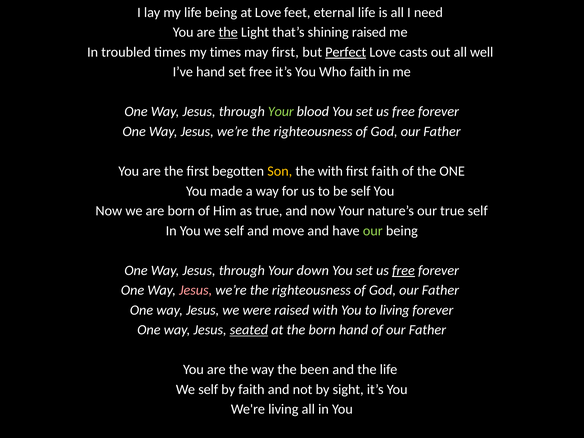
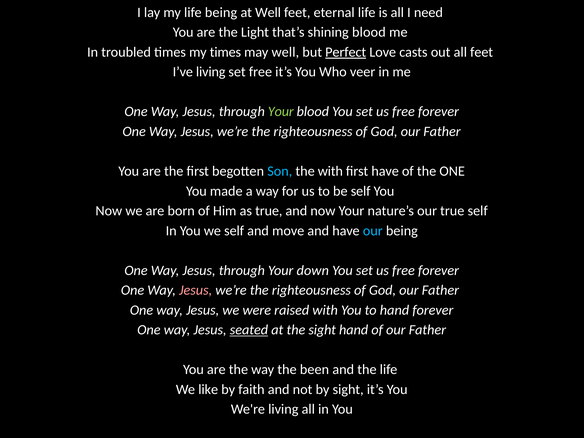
at Love: Love -> Well
the at (228, 32) underline: present -> none
shining raised: raised -> blood
may first: first -> well
all well: well -> feet
I’ve hand: hand -> living
Who faith: faith -> veer
Son colour: yellow -> light blue
first faith: faith -> have
our at (373, 231) colour: light green -> light blue
free at (403, 270) underline: present -> none
to living: living -> hand
the born: born -> sight
self at (208, 389): self -> like
